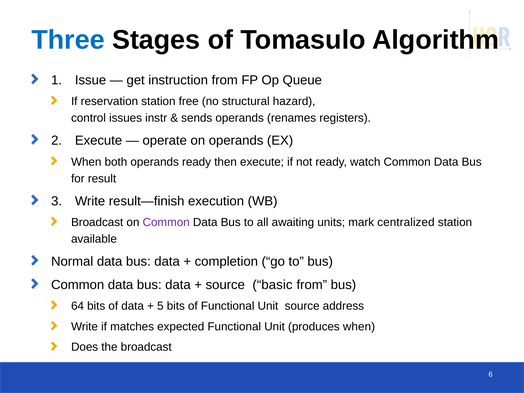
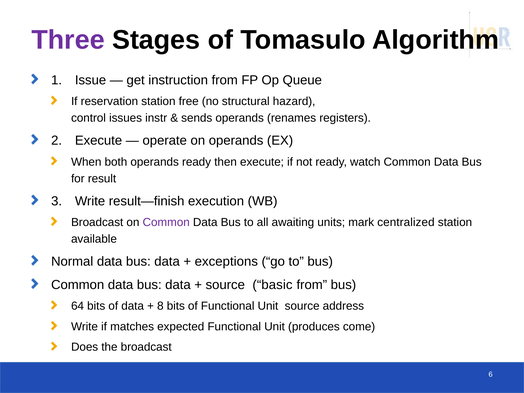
Three colour: blue -> purple
completion: completion -> exceptions
5: 5 -> 8
produces when: when -> come
